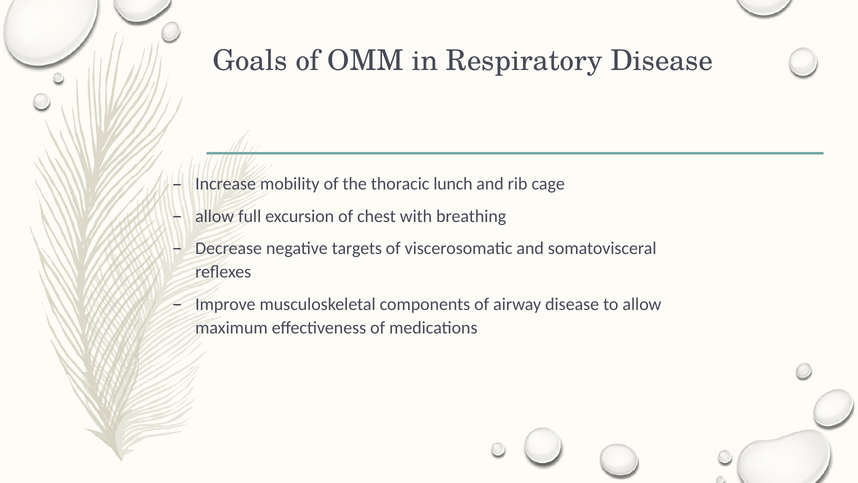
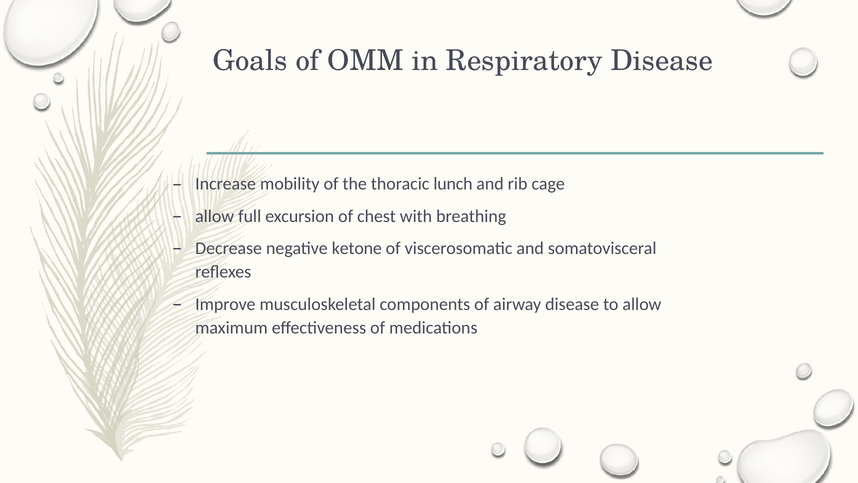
targets: targets -> ketone
